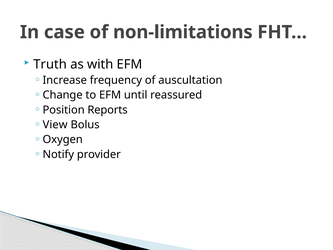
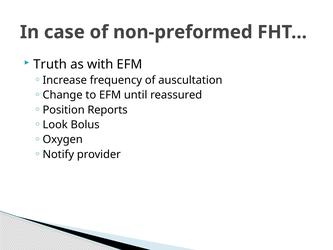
non-limitations: non-limitations -> non-preformed
View: View -> Look
